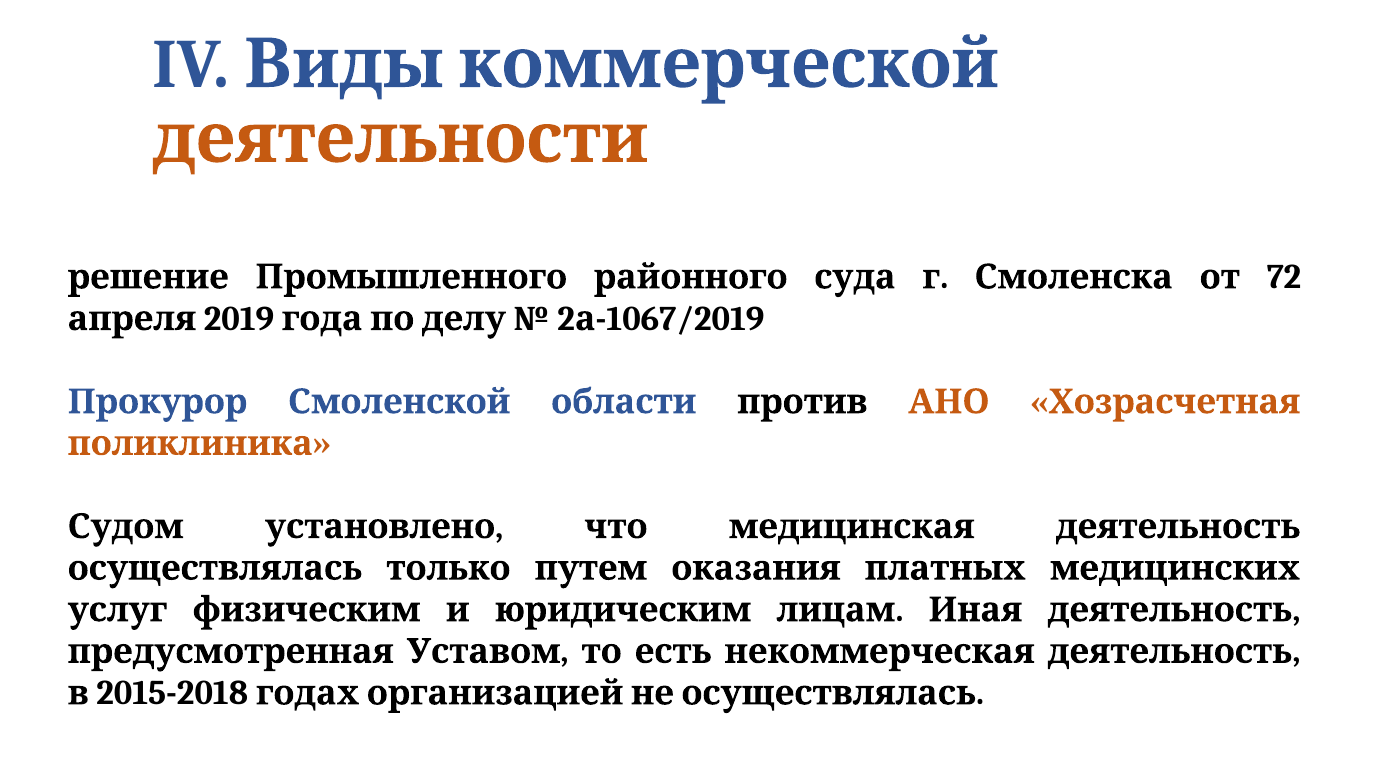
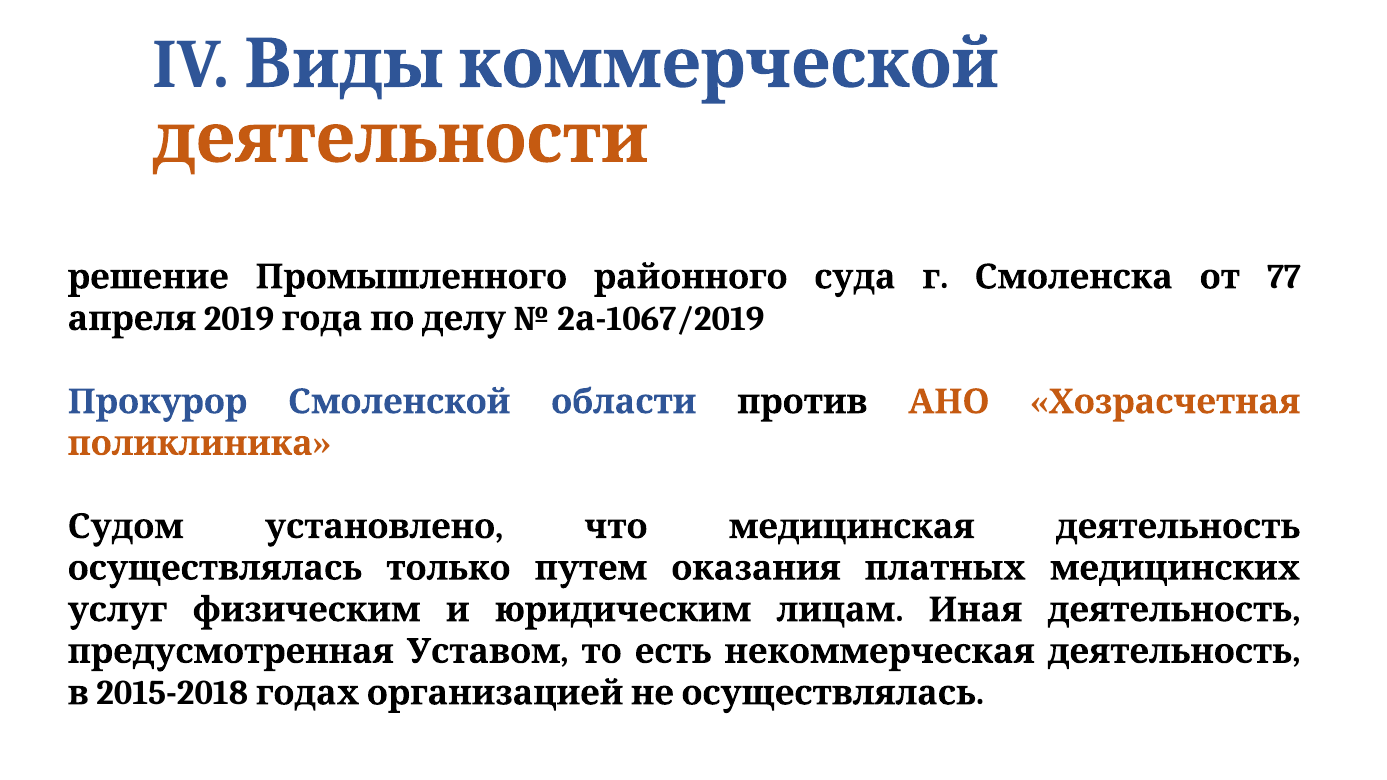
72: 72 -> 77
